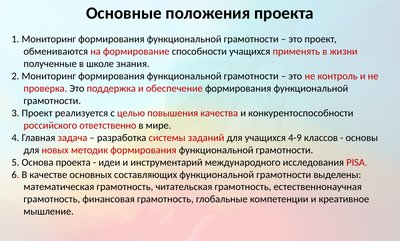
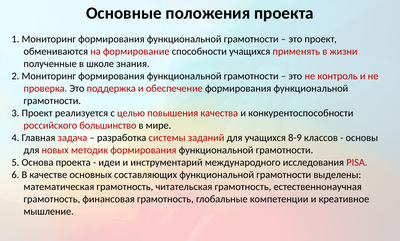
ответственно: ответственно -> большинство
4-9: 4-9 -> 8-9
